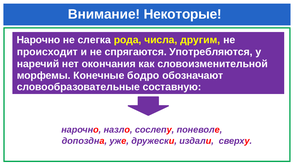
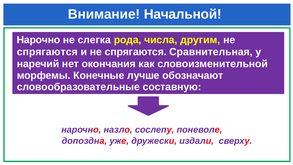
Некоторые: Некоторые -> Начальной
происходит at (47, 52): происходит -> спрягаются
Употребляются: Употребляются -> Сравнительная
бодро: бодро -> лучше
